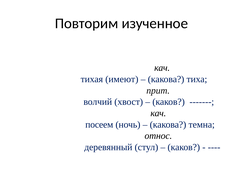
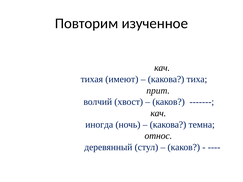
посеем: посеем -> иногда
